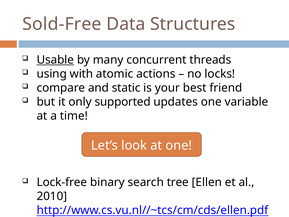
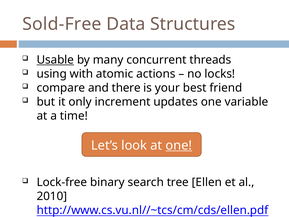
static: static -> there
supported: supported -> increment
one at (179, 145) underline: none -> present
